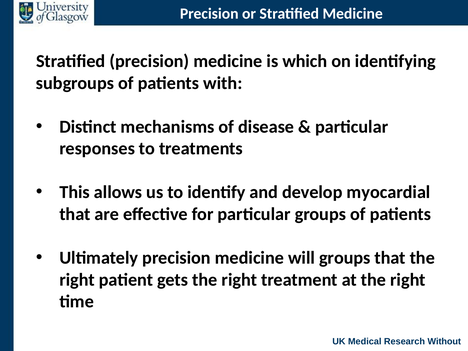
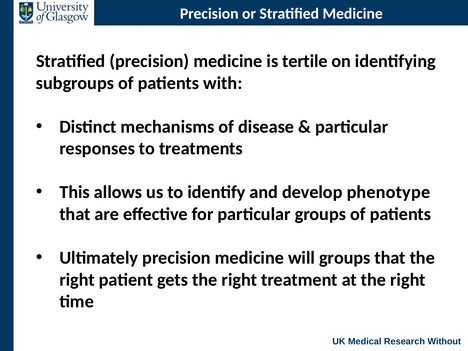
which: which -> tertile
myocardial: myocardial -> phenotype
